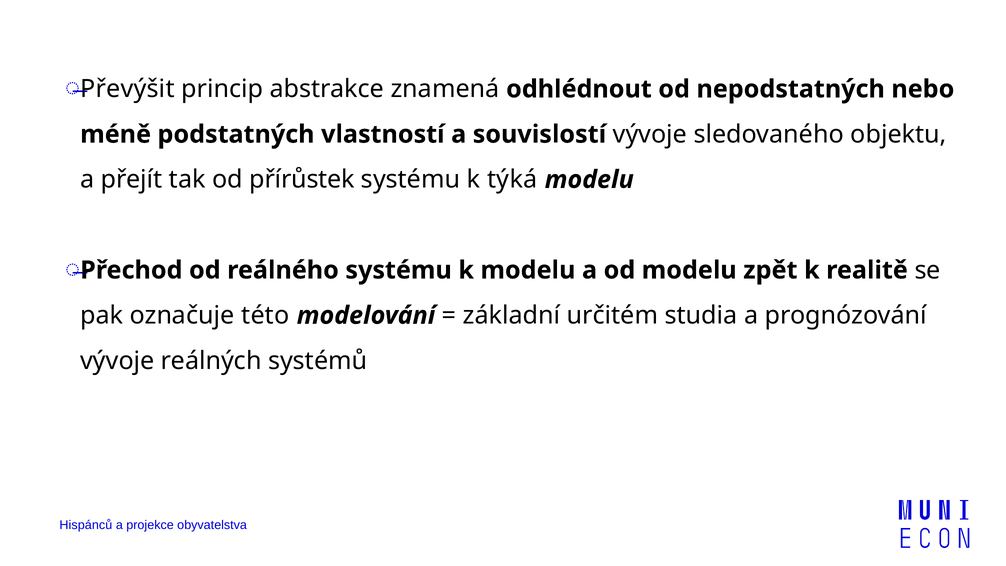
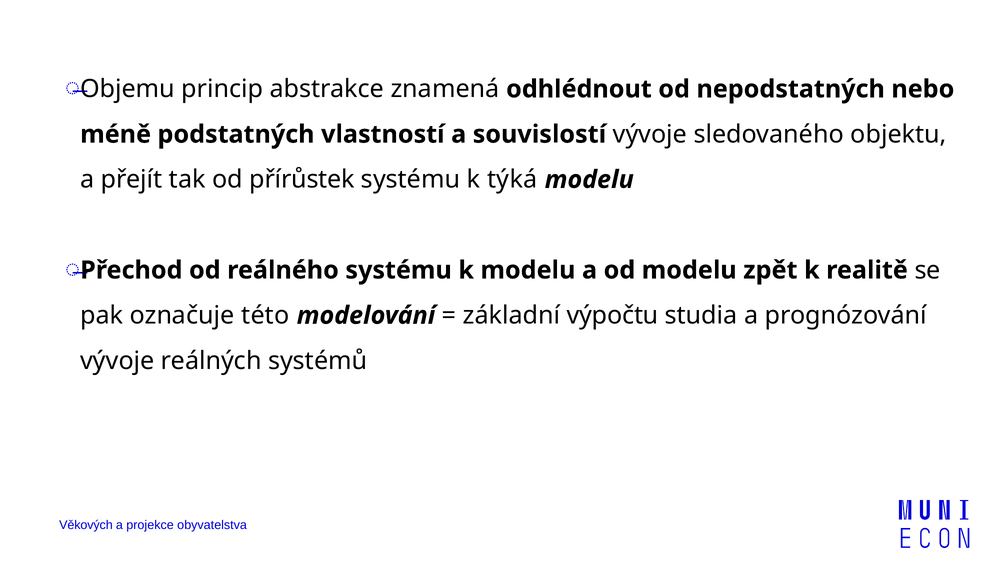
Převýšit: Převýšit -> Objemu
určitém: určitém -> výpočtu
Hispánců: Hispánců -> Věkových
